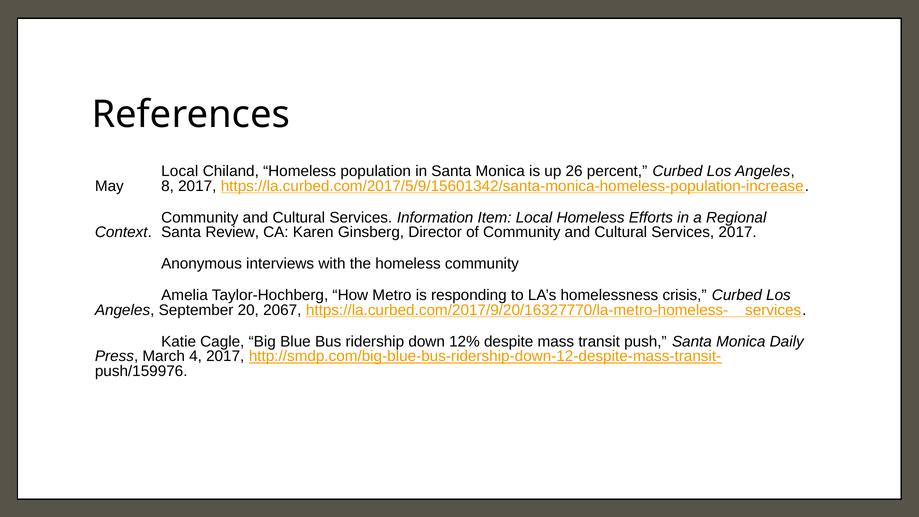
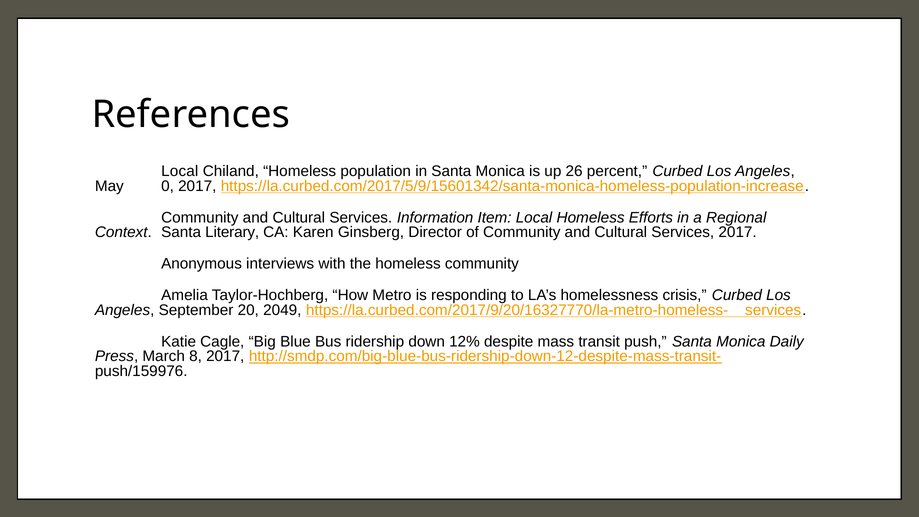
8: 8 -> 0
Review: Review -> Literary
2067: 2067 -> 2049
4: 4 -> 8
